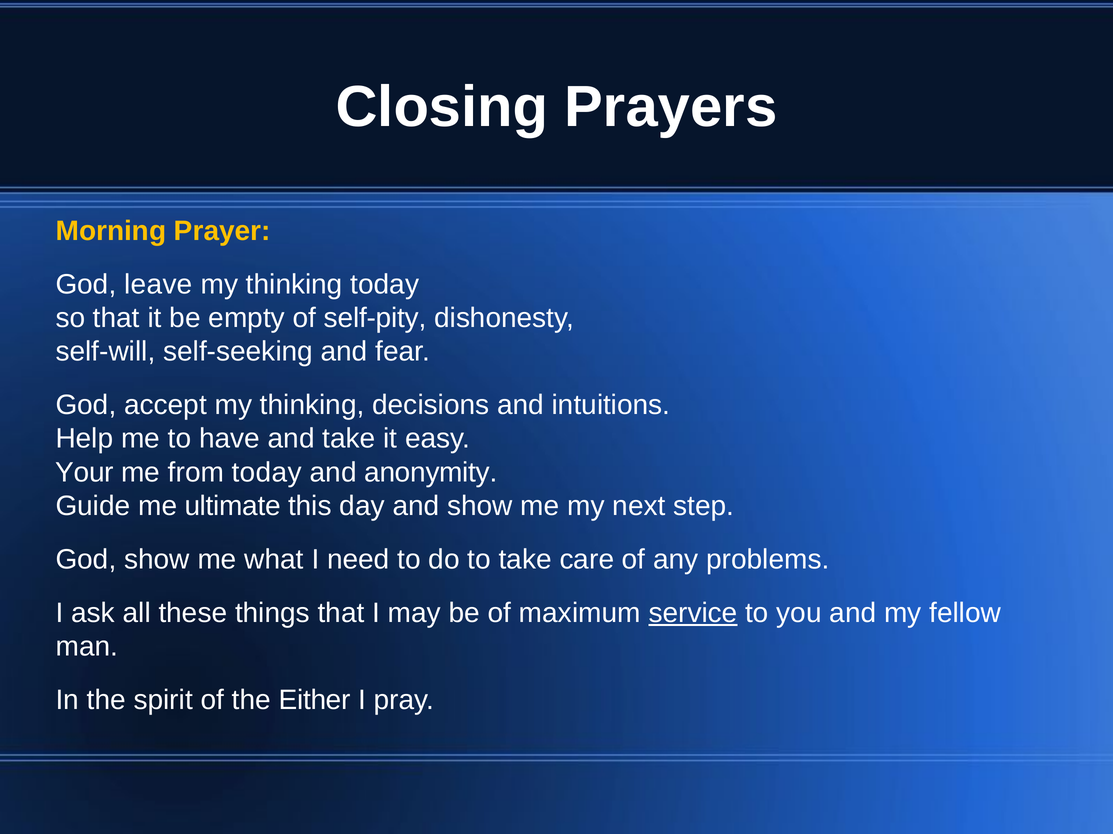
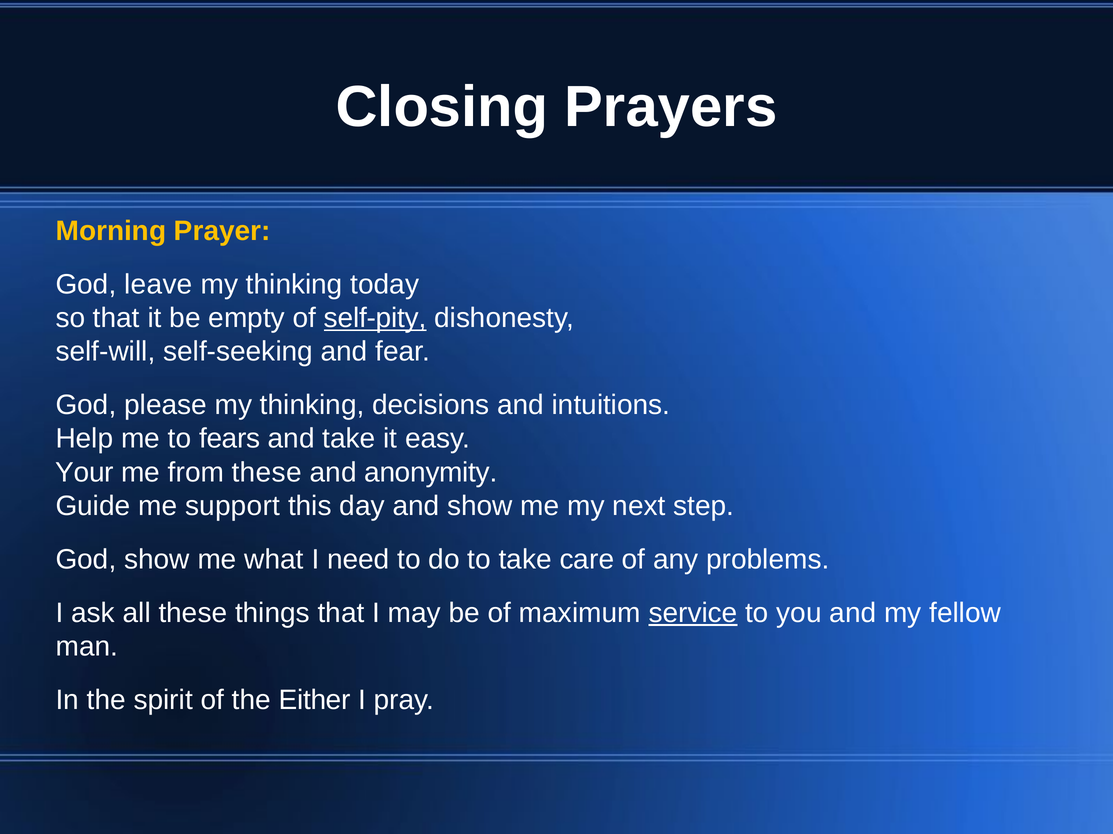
self-pity underline: none -> present
accept: accept -> please
have: have -> fears
from today: today -> these
ultimate: ultimate -> support
